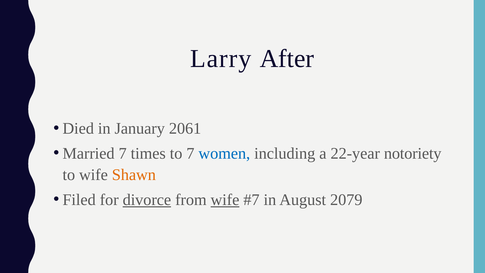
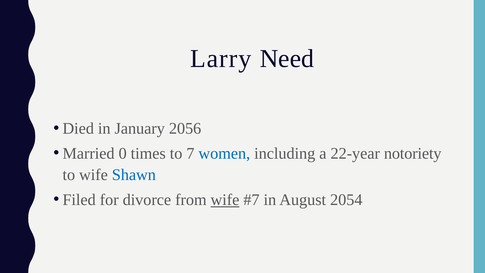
After: After -> Need
2061: 2061 -> 2056
Married 7: 7 -> 0
Shawn colour: orange -> blue
divorce underline: present -> none
2079: 2079 -> 2054
